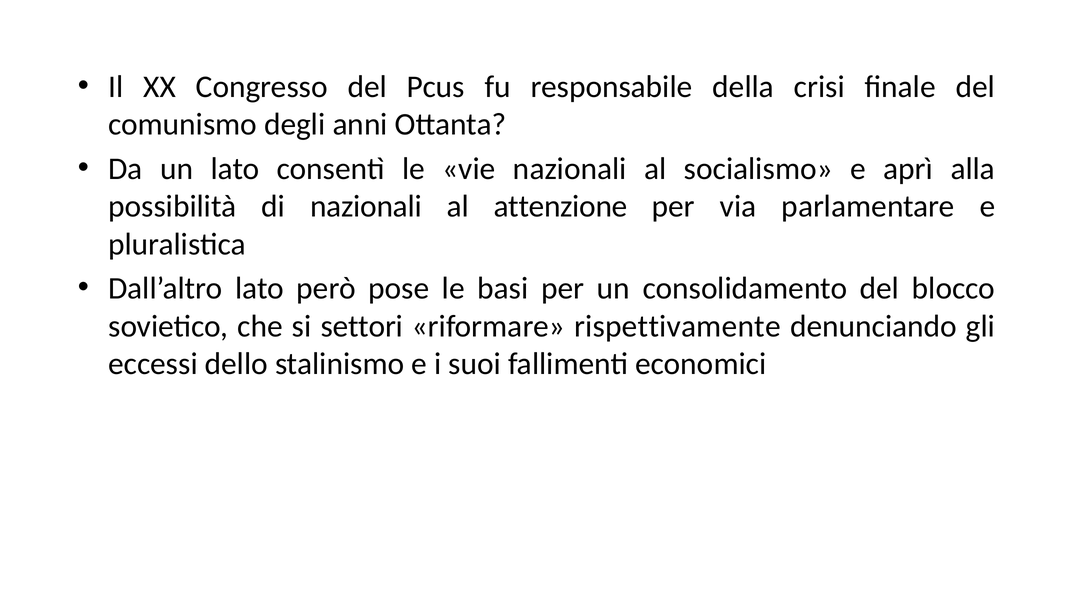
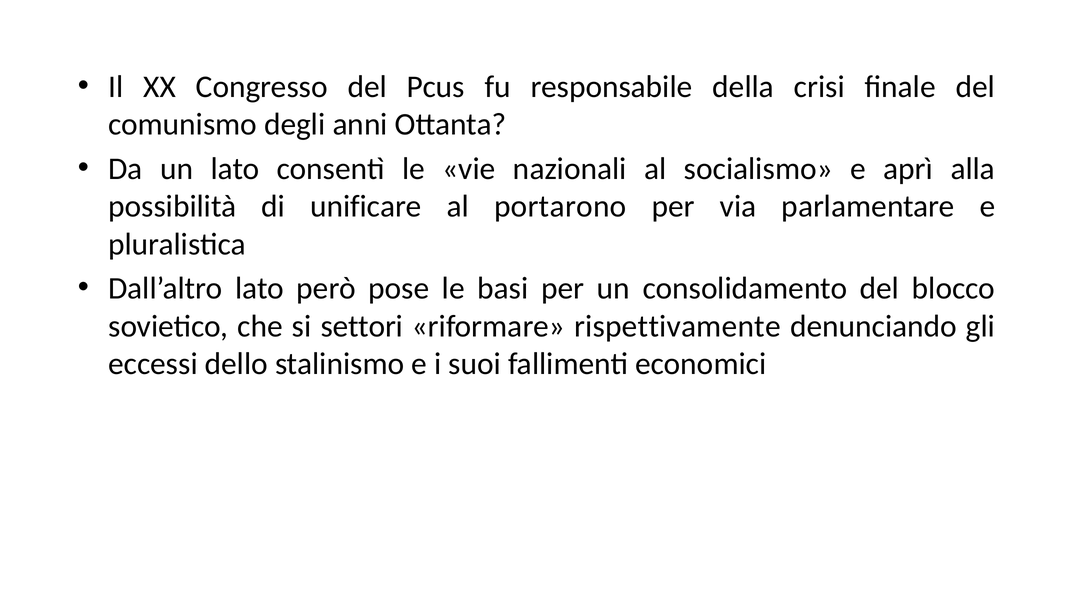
di nazionali: nazionali -> unificare
attenzione: attenzione -> portarono
